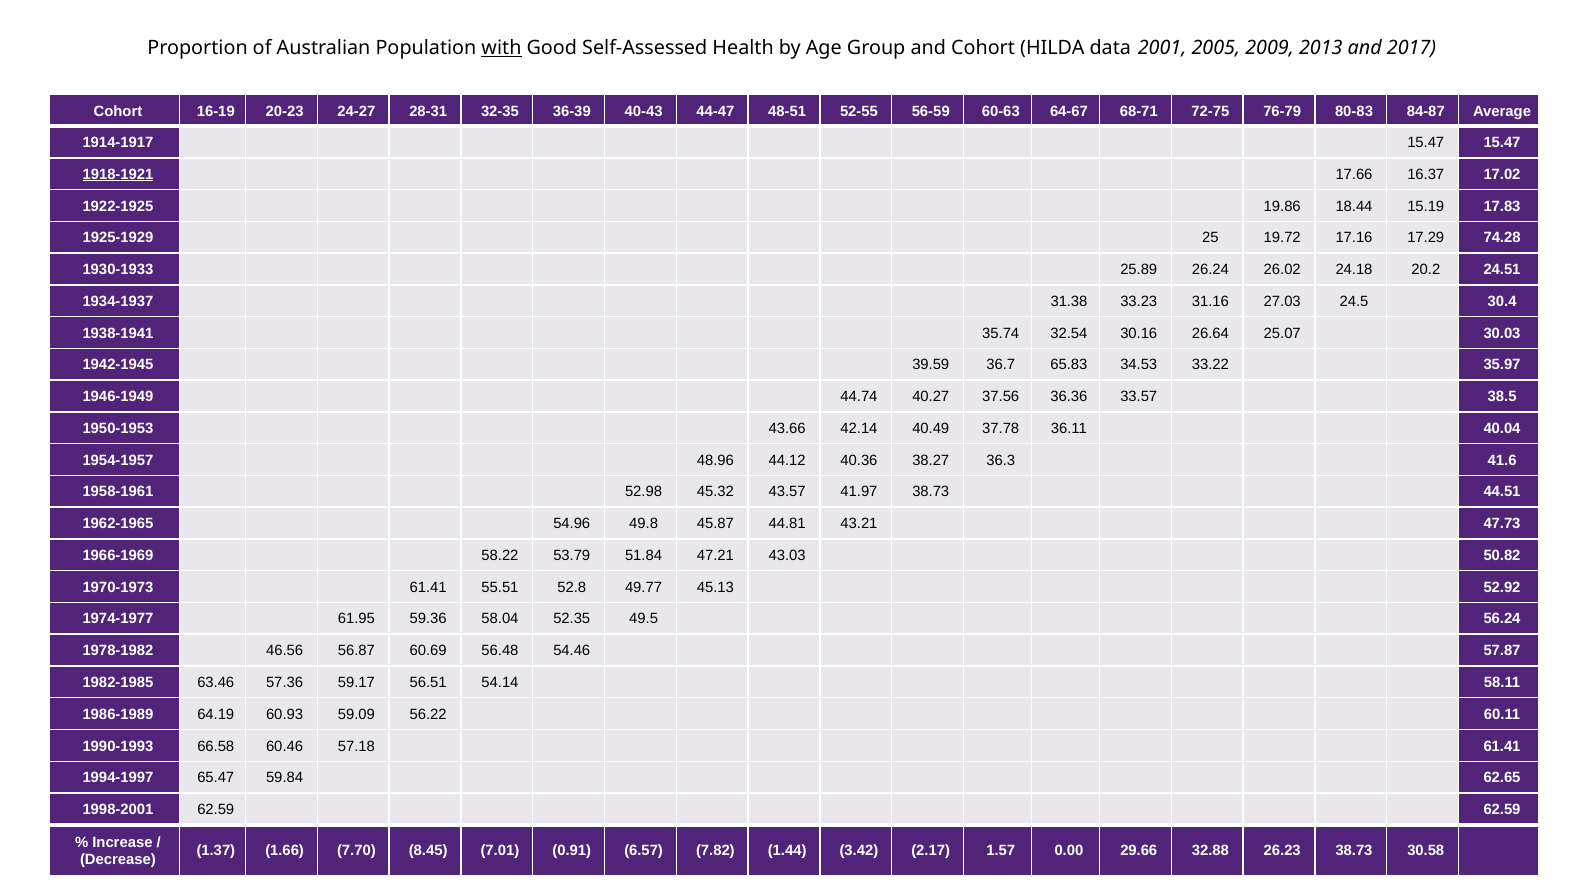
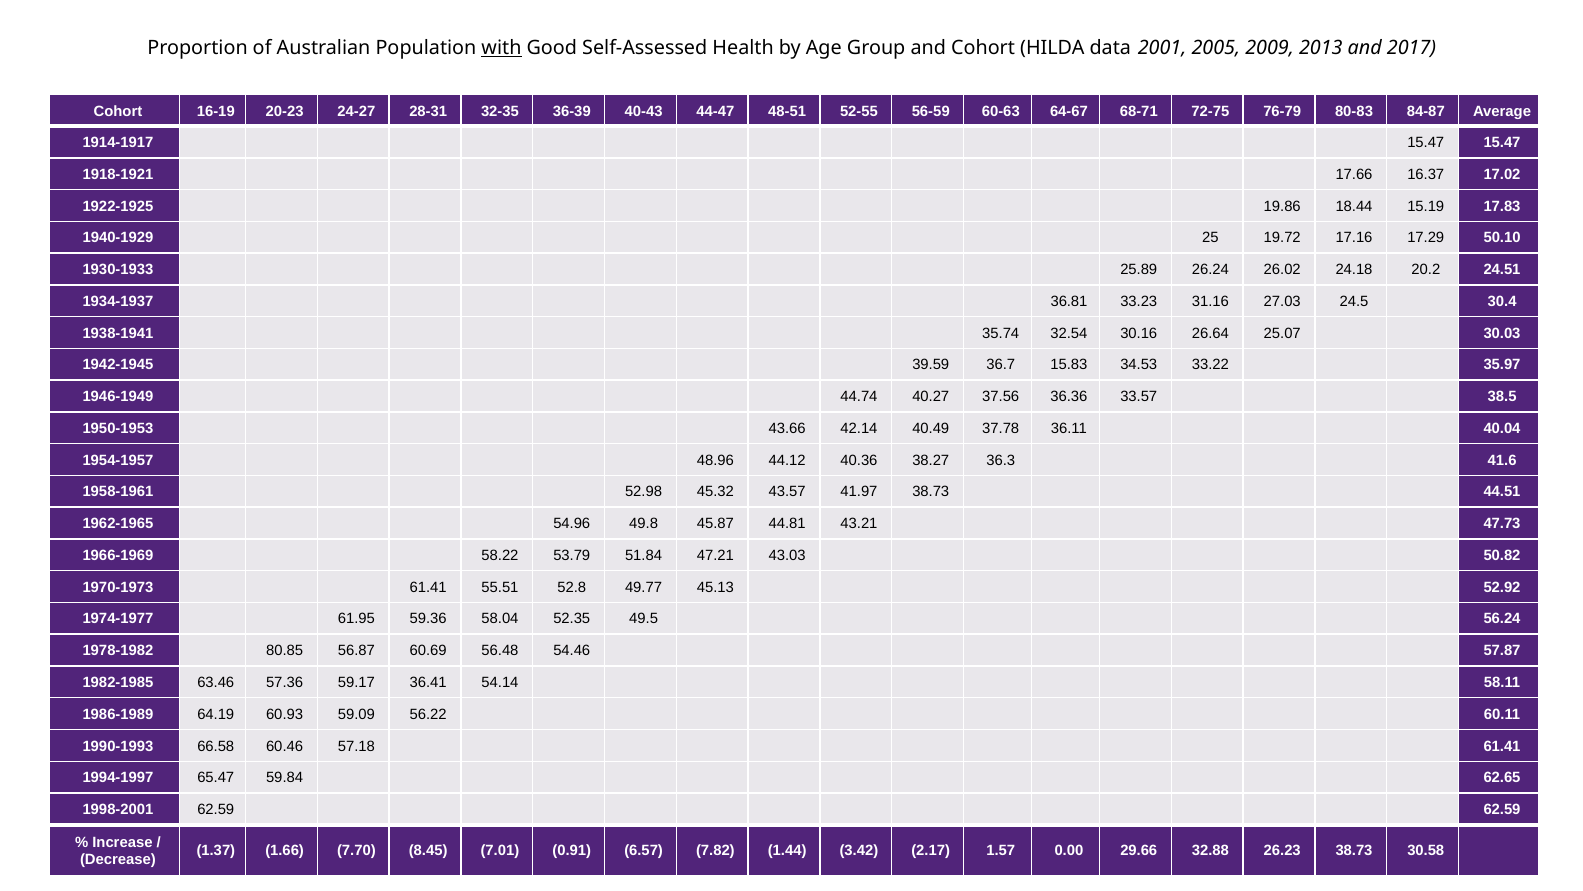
1918-1921 underline: present -> none
1925-1929: 1925-1929 -> 1940-1929
74.28: 74.28 -> 50.10
31.38: 31.38 -> 36.81
65.83: 65.83 -> 15.83
46.56: 46.56 -> 80.85
56.51: 56.51 -> 36.41
